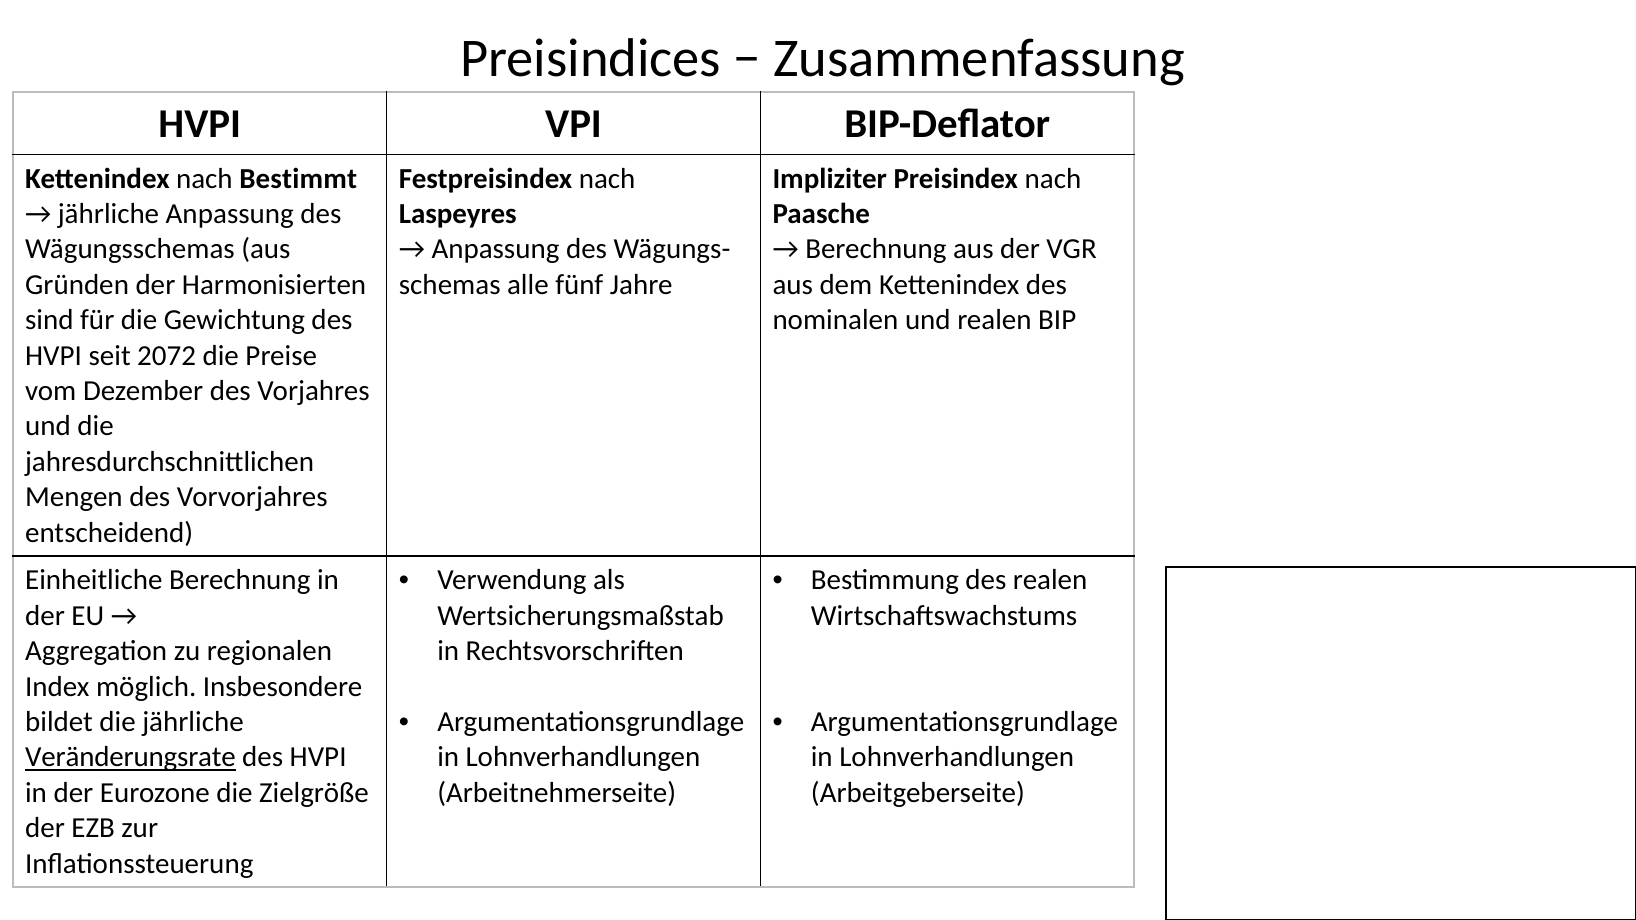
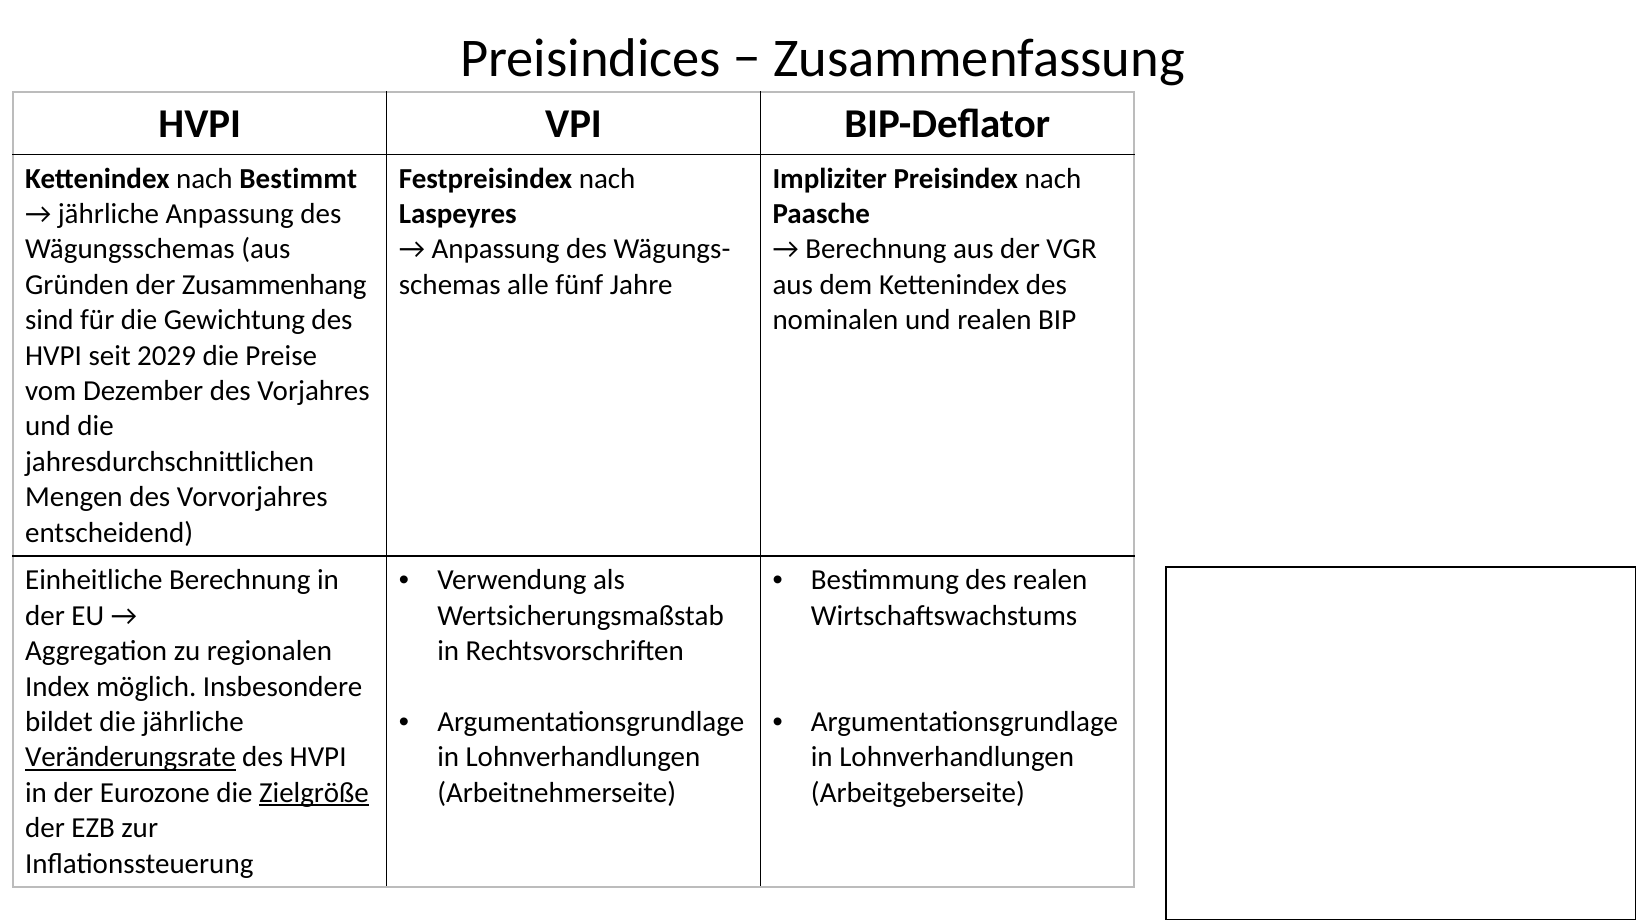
Harmonisierten: Harmonisierten -> Zusammenhang
2072: 2072 -> 2029
Zielgröße underline: none -> present
